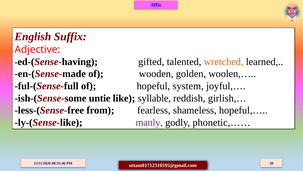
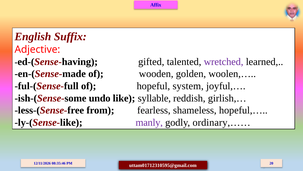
wretched colour: orange -> purple
untie: untie -> undo
phonetic,……: phonetic,…… -> ordinary,……
